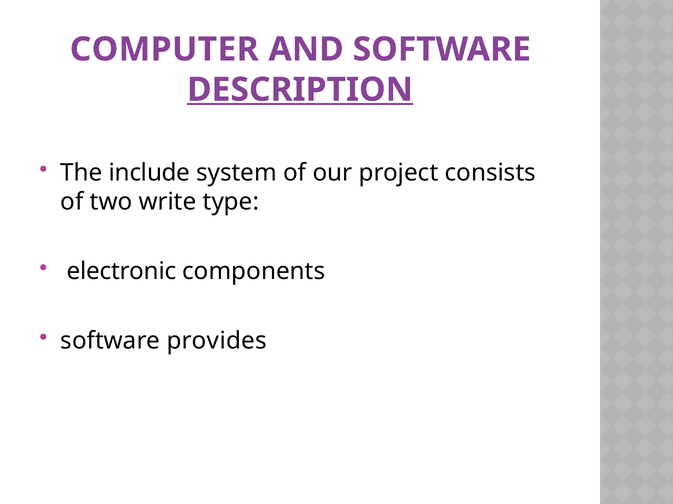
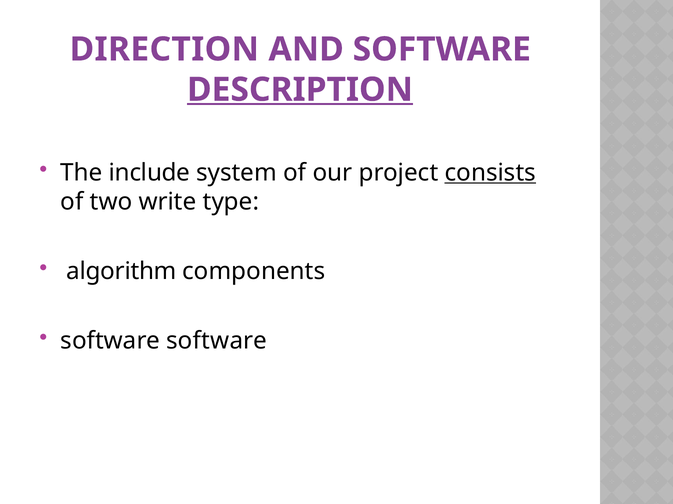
COMPUTER: COMPUTER -> DIRECTION
consists underline: none -> present
electronic: electronic -> algorithm
software provides: provides -> software
